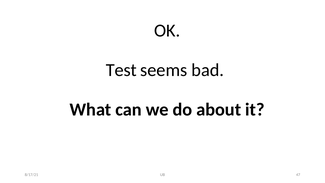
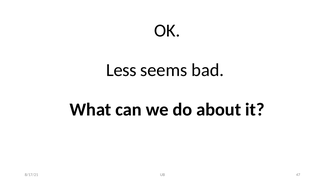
Test: Test -> Less
